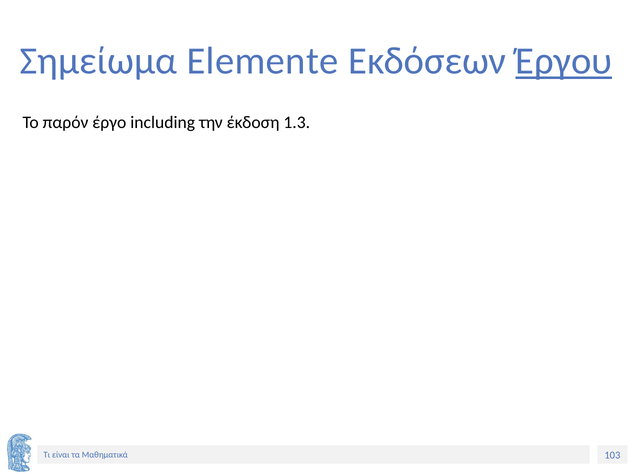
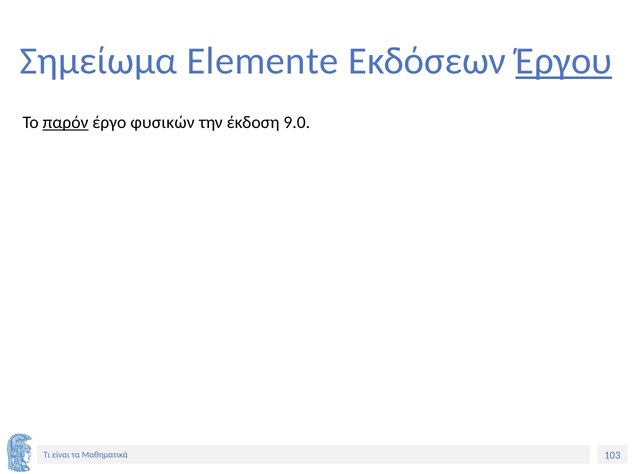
παρόν underline: none -> present
including: including -> φυσικών
1.3: 1.3 -> 9.0
